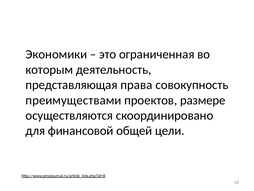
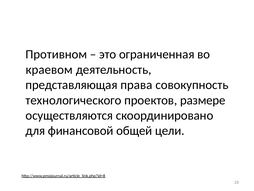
Экономики: Экономики -> Противном
которым: которым -> краевом
преимуществами: преимуществами -> технологического
